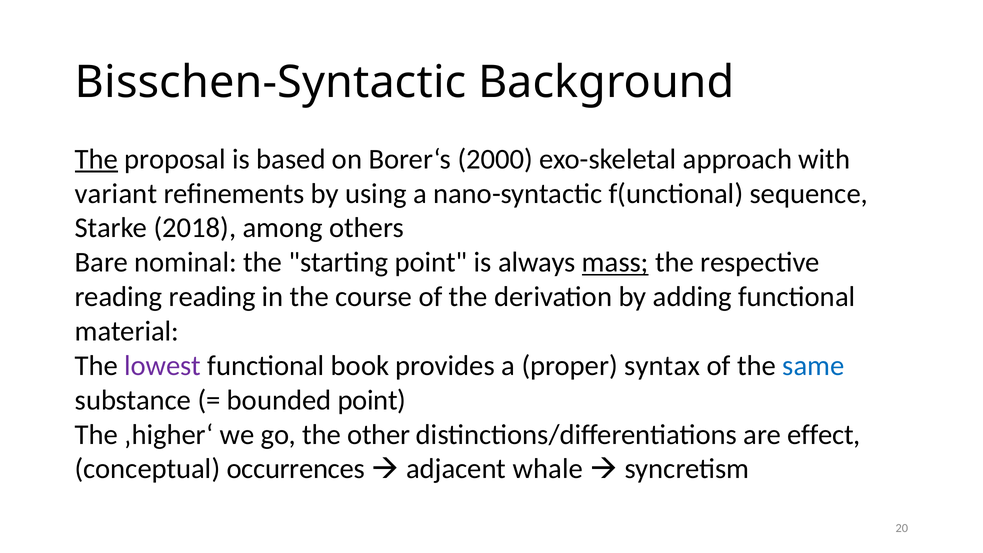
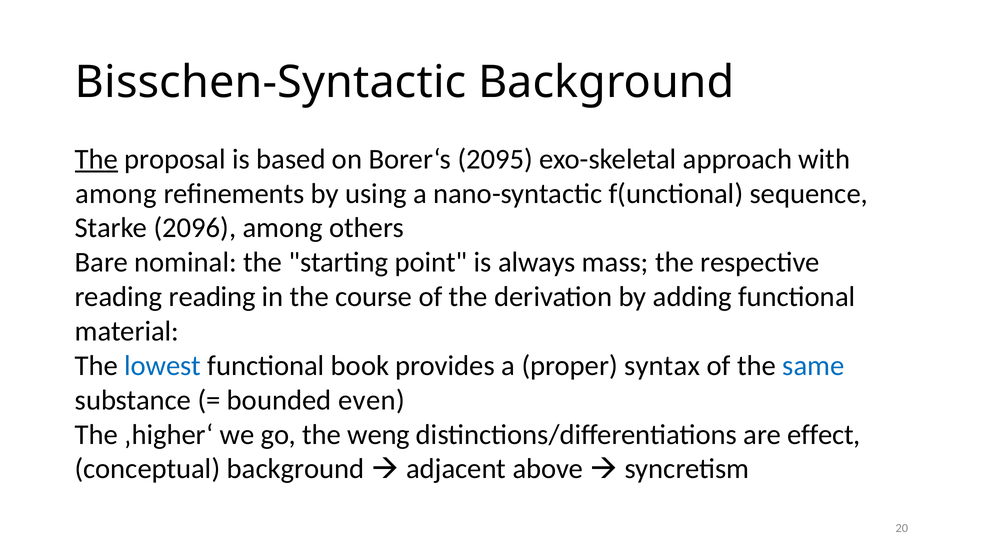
2000: 2000 -> 2095
variant at (116, 194): variant -> among
2018: 2018 -> 2096
mass underline: present -> none
lowest colour: purple -> blue
bounded point: point -> even
other: other -> weng
conceptual occurrences: occurrences -> background
whale: whale -> above
